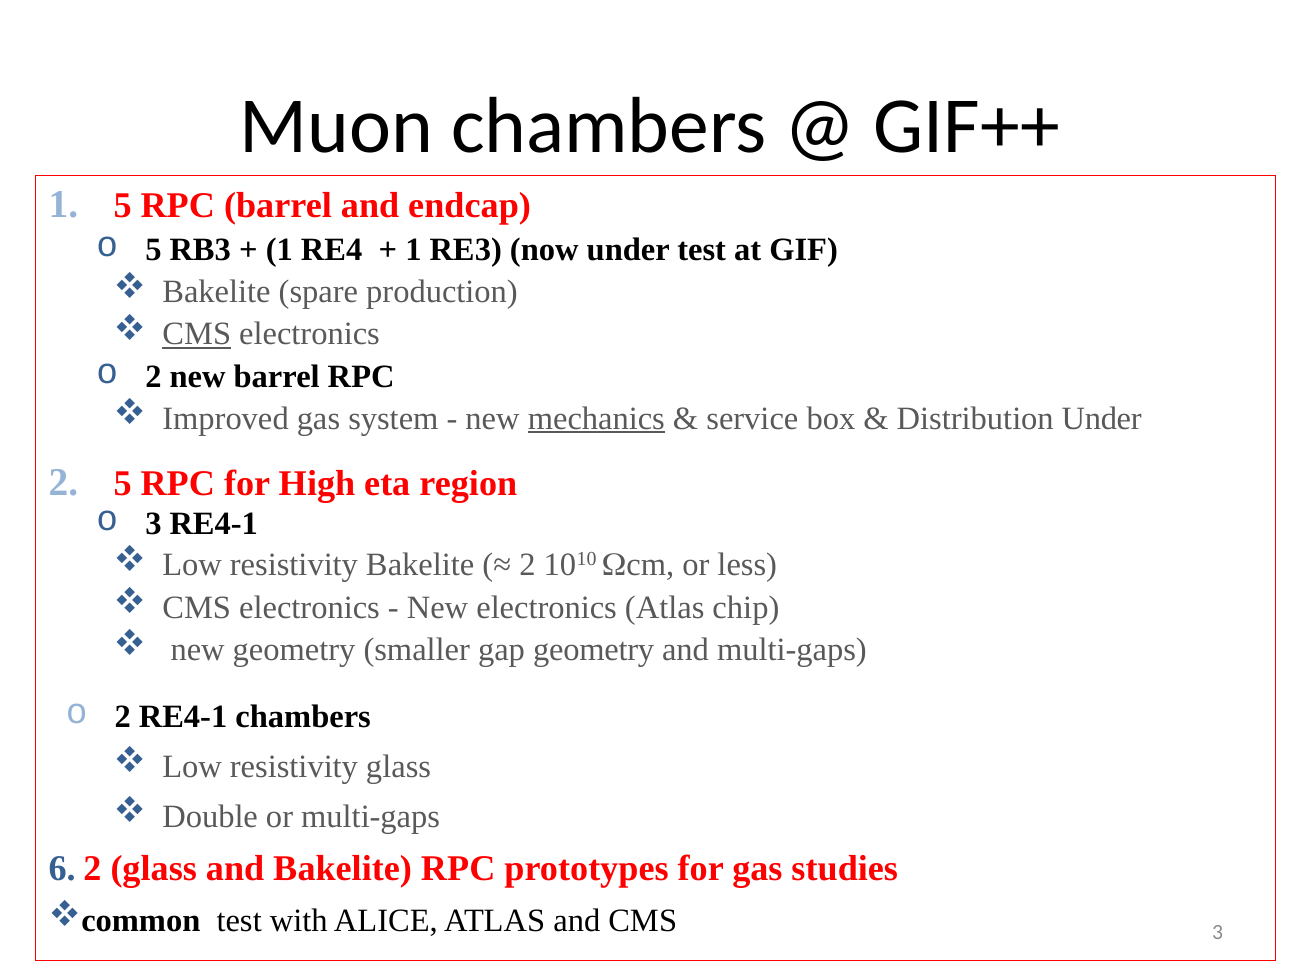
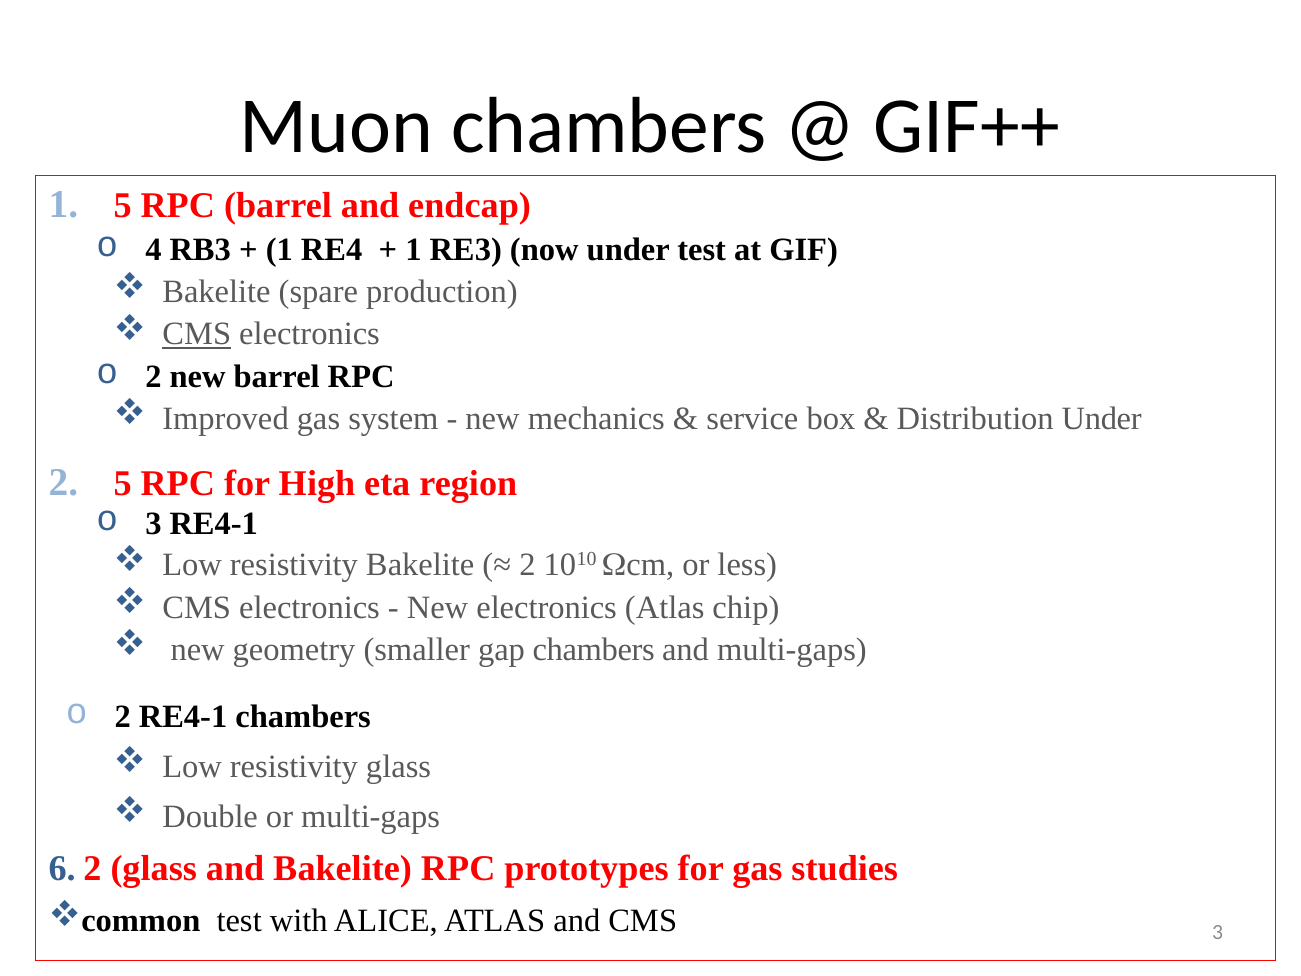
5 at (153, 250): 5 -> 4
mechanics underline: present -> none
gap geometry: geometry -> chambers
